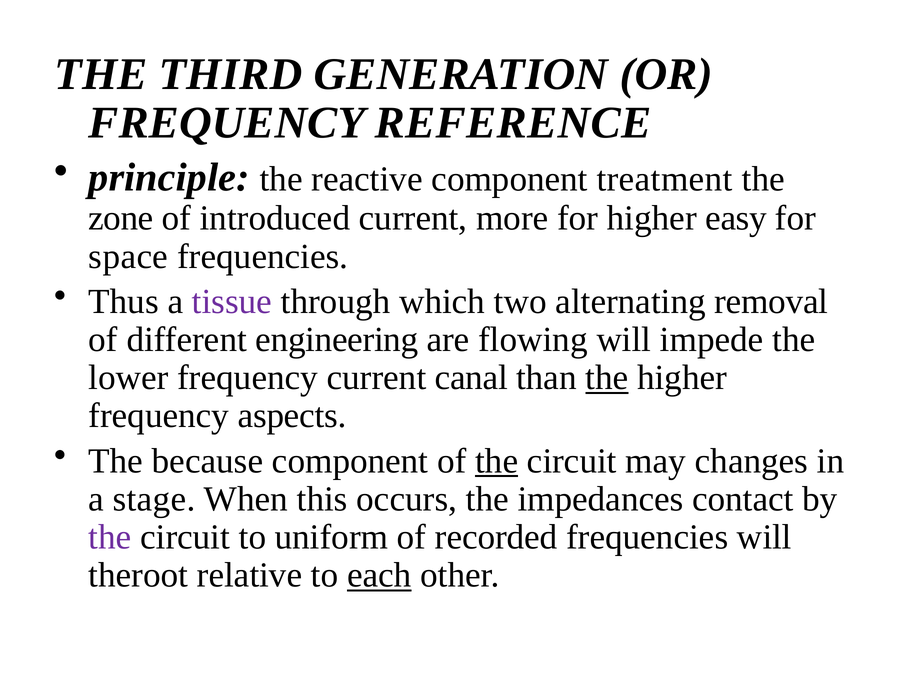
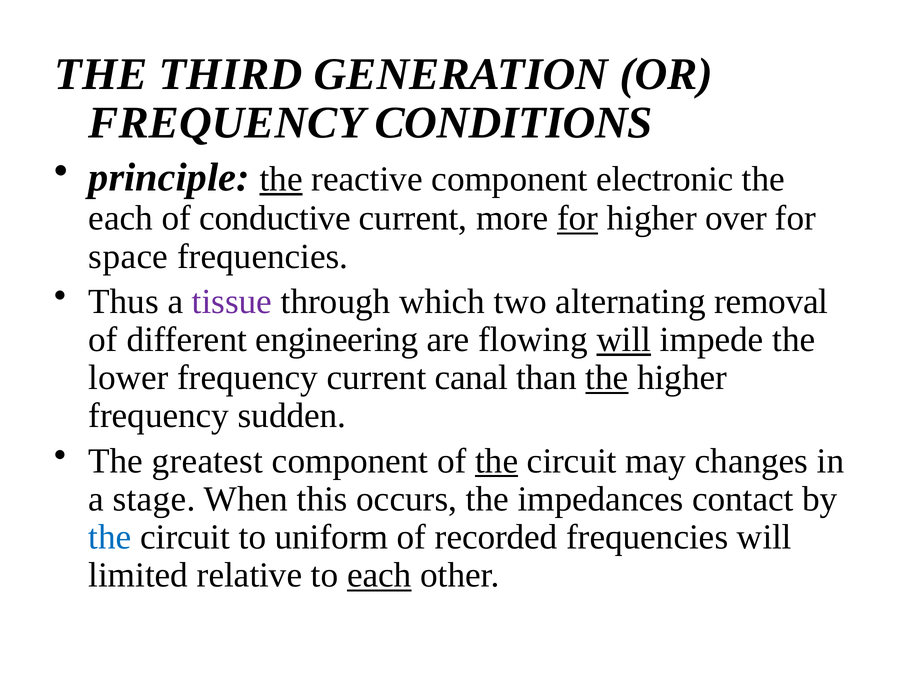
REFERENCE: REFERENCE -> CONDITIONS
the at (281, 179) underline: none -> present
treatment: treatment -> electronic
zone at (121, 218): zone -> each
introduced: introduced -> conductive
for at (578, 218) underline: none -> present
easy: easy -> over
will at (624, 340) underline: none -> present
aspects: aspects -> sudden
because: because -> greatest
the at (110, 537) colour: purple -> blue
theroot: theroot -> limited
